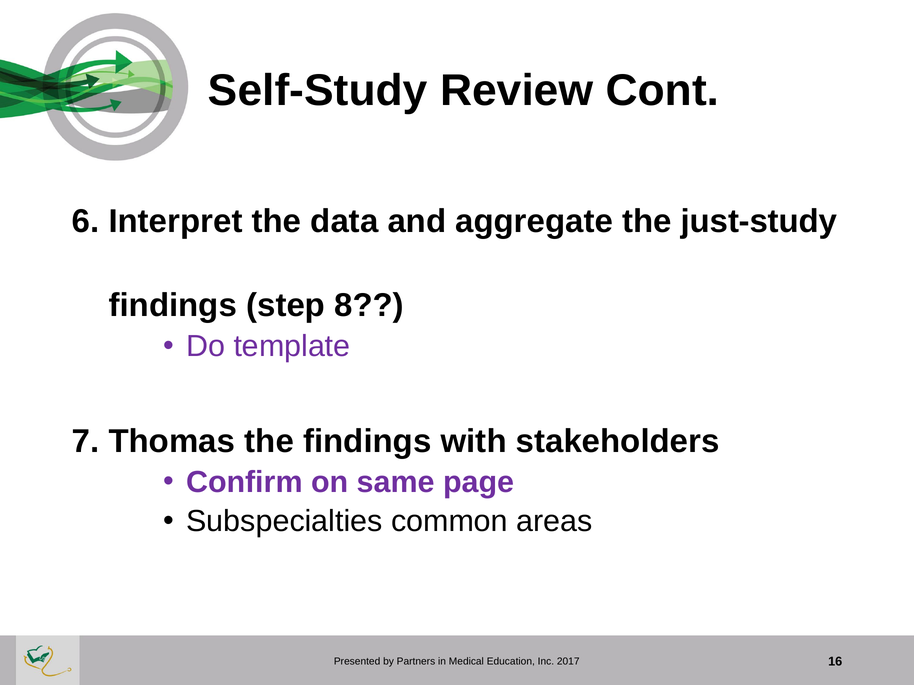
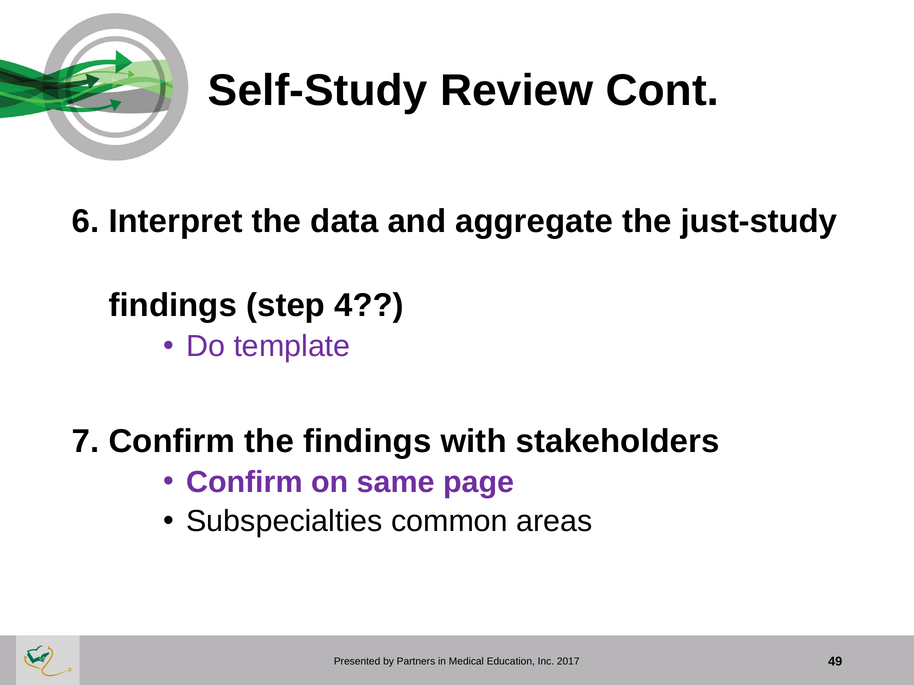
8: 8 -> 4
7 Thomas: Thomas -> Confirm
16: 16 -> 49
